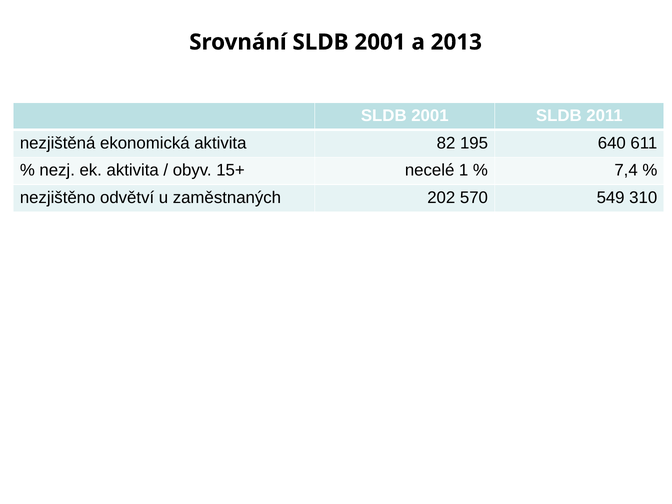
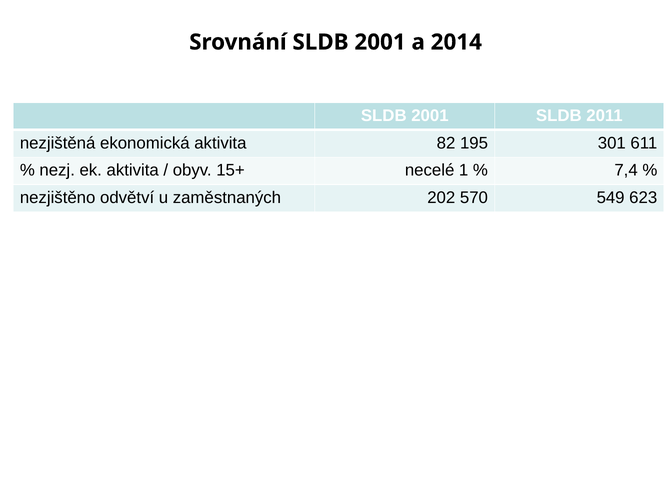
2013: 2013 -> 2014
640: 640 -> 301
310: 310 -> 623
